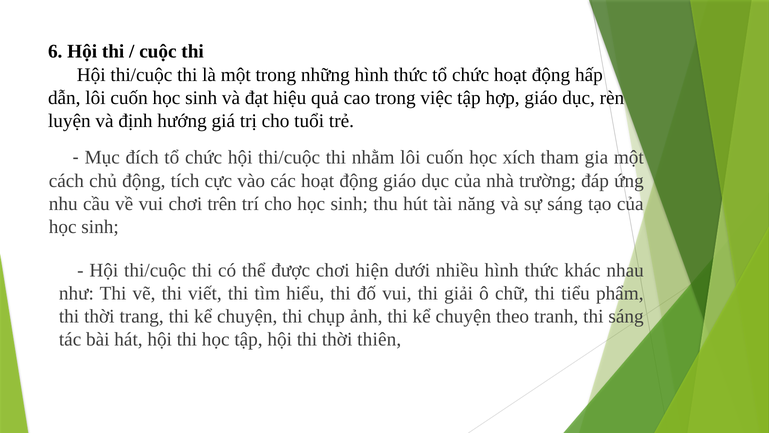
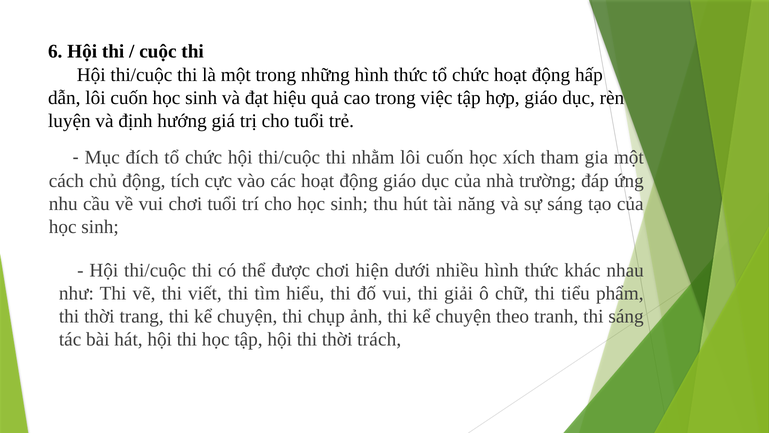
chơi trên: trên -> tuổi
thiên: thiên -> trách
